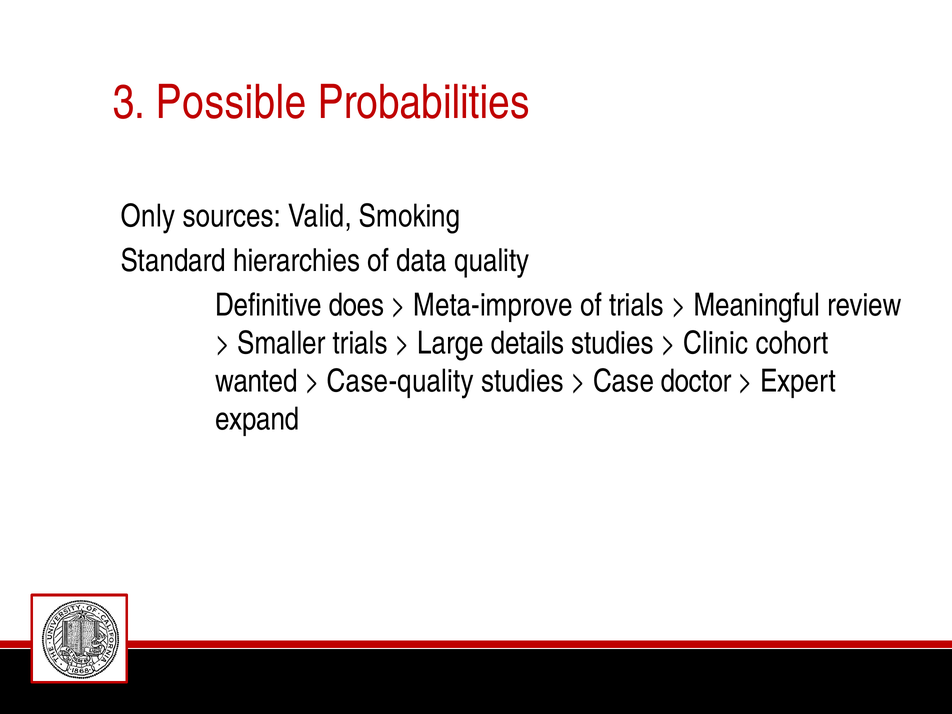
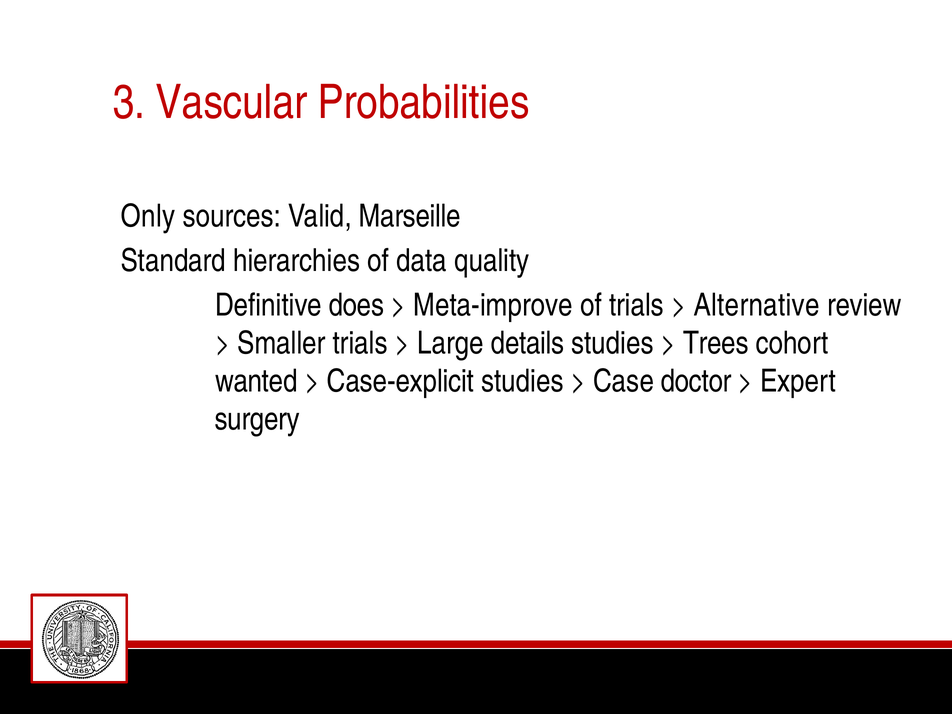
Possible: Possible -> Vascular
Smoking: Smoking -> Marseille
Meaningful: Meaningful -> Alternative
Clinic: Clinic -> Trees
Case-quality: Case-quality -> Case-explicit
expand: expand -> surgery
